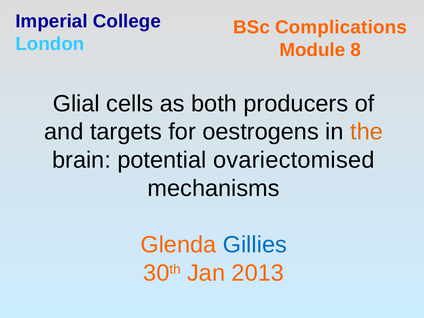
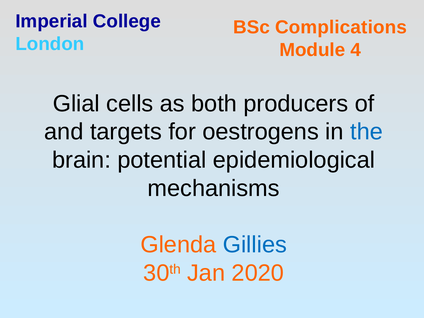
8: 8 -> 4
the colour: orange -> blue
ovariectomised: ovariectomised -> epidemiological
2013: 2013 -> 2020
